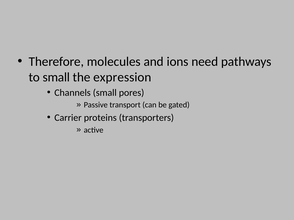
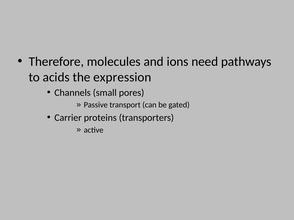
to small: small -> acids
